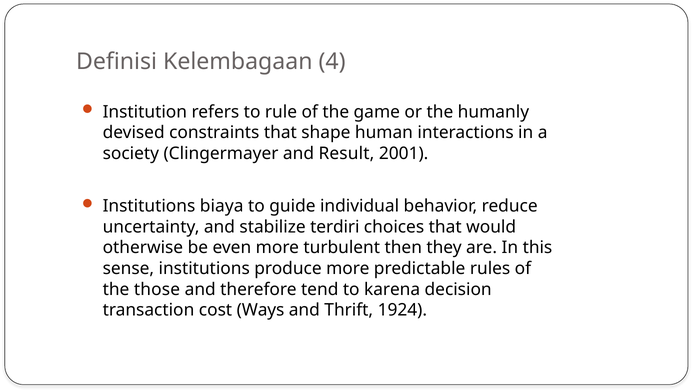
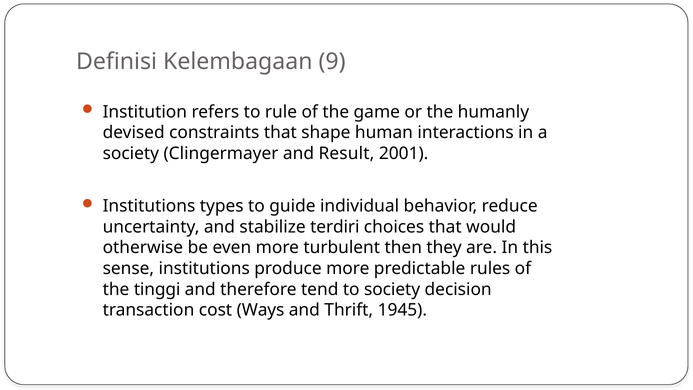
4: 4 -> 9
biaya: biaya -> types
those: those -> tinggi
to karena: karena -> society
1924: 1924 -> 1945
